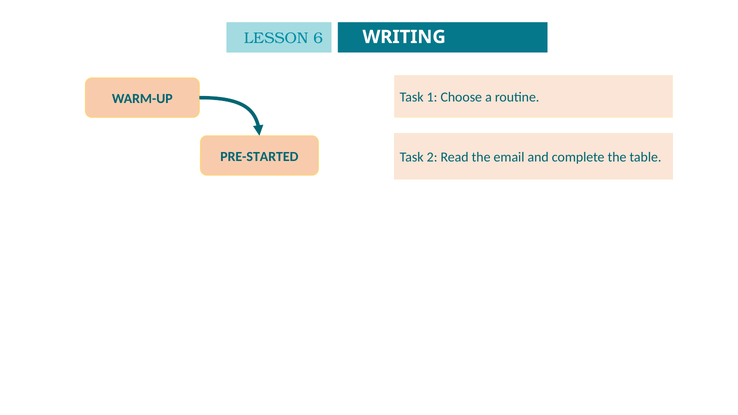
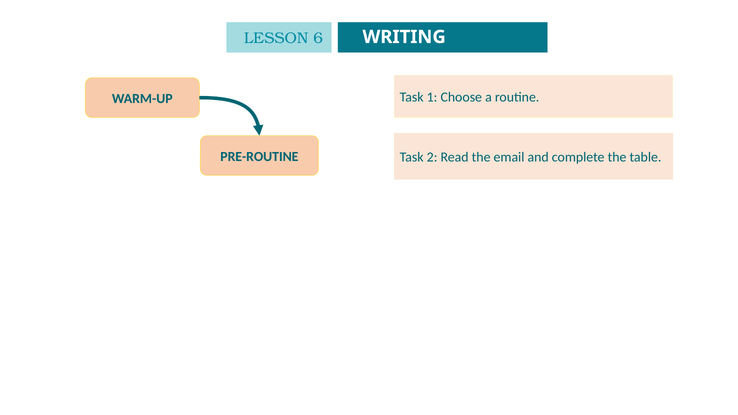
PRE-STARTED: PRE-STARTED -> PRE-ROUTINE
